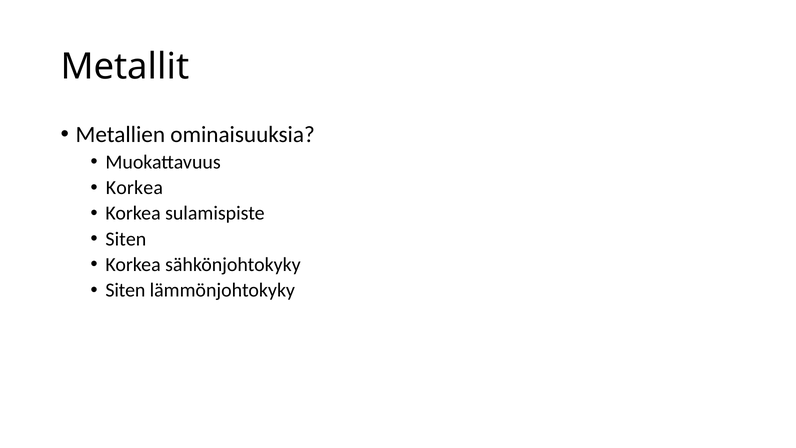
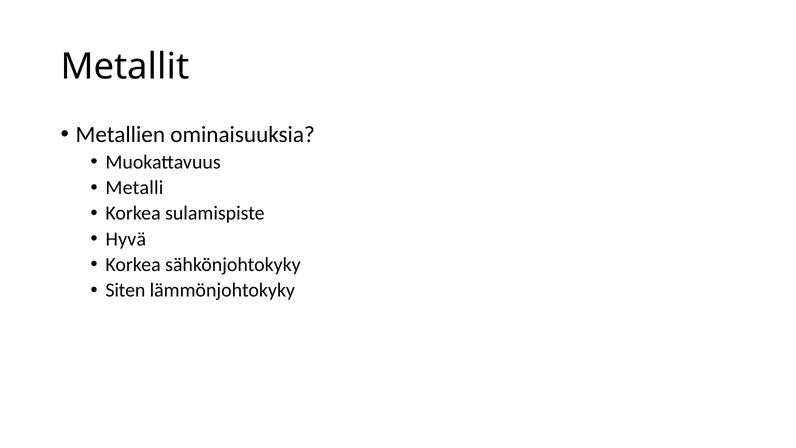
Korkea at (134, 188): Korkea -> Metalli
Siten at (126, 239): Siten -> Hyvä
